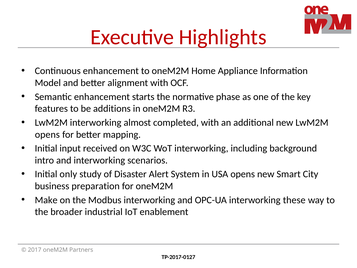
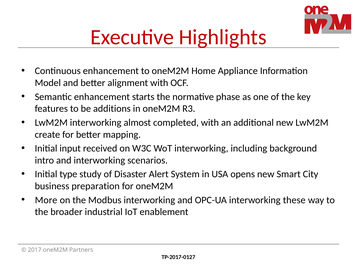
opens at (47, 134): opens -> create
only: only -> type
Make: Make -> More
